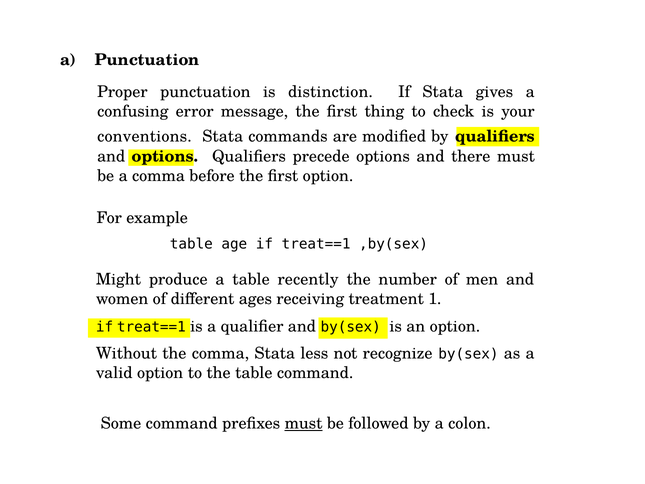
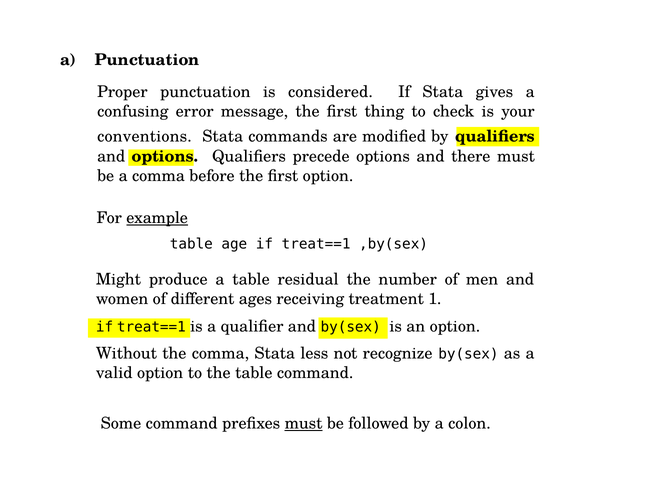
distinction: distinction -> considered
example underline: none -> present
recently: recently -> residual
